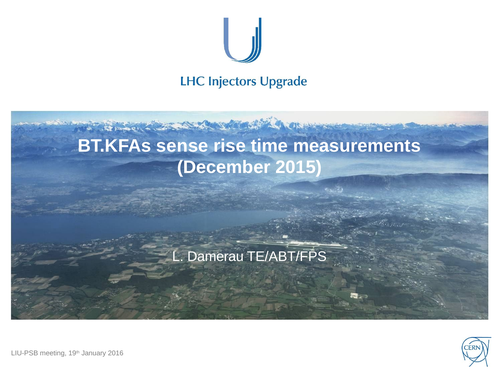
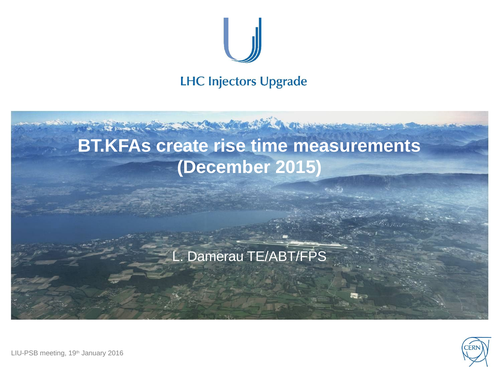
sense: sense -> create
